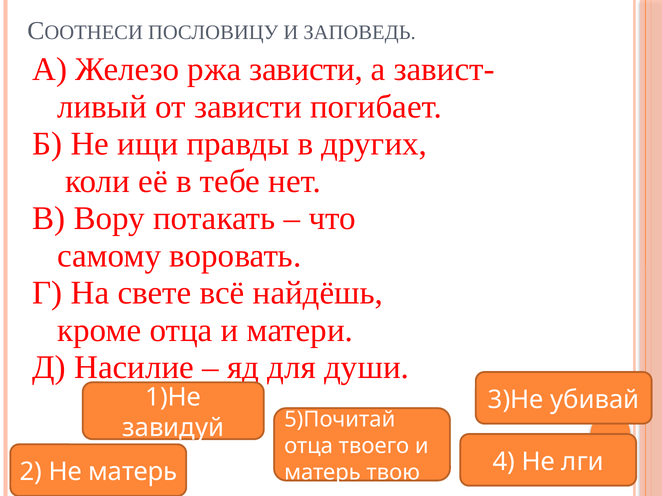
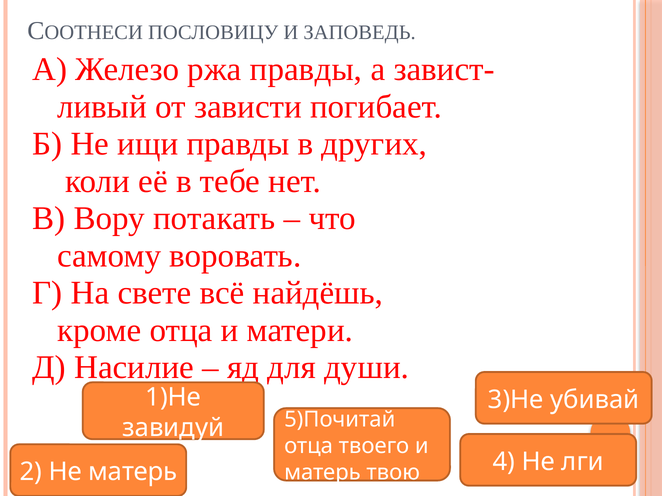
ржа зависти: зависти -> правды
